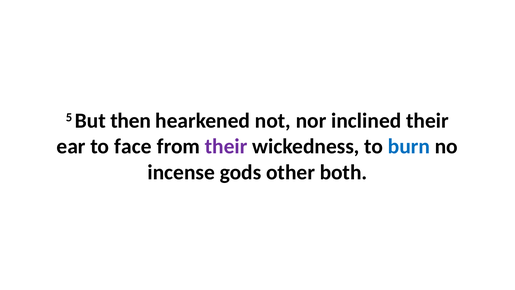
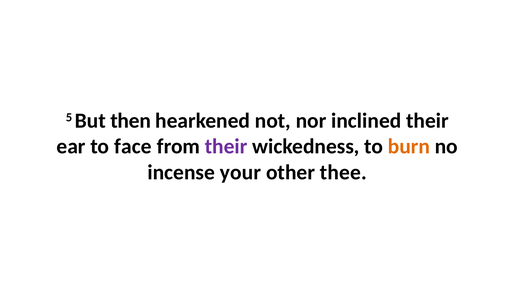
burn colour: blue -> orange
gods: gods -> your
both: both -> thee
